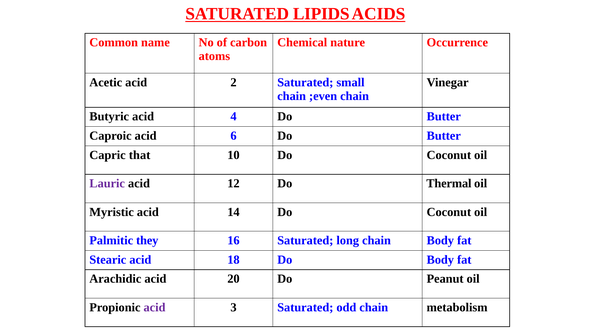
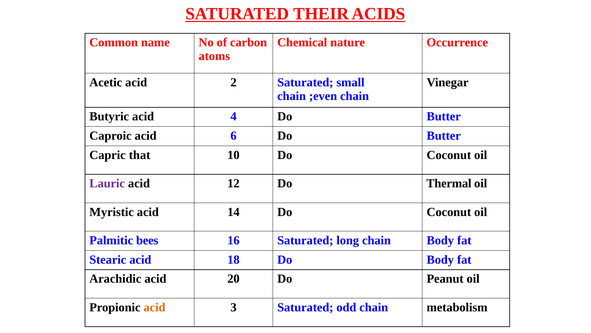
LIPIDS: LIPIDS -> THEIR
they: they -> bees
acid at (155, 307) colour: purple -> orange
